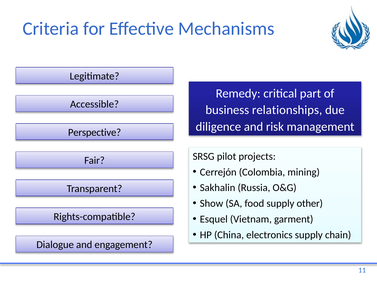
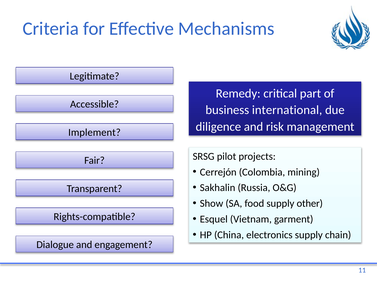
relationships: relationships -> international
Perspective: Perspective -> Implement
